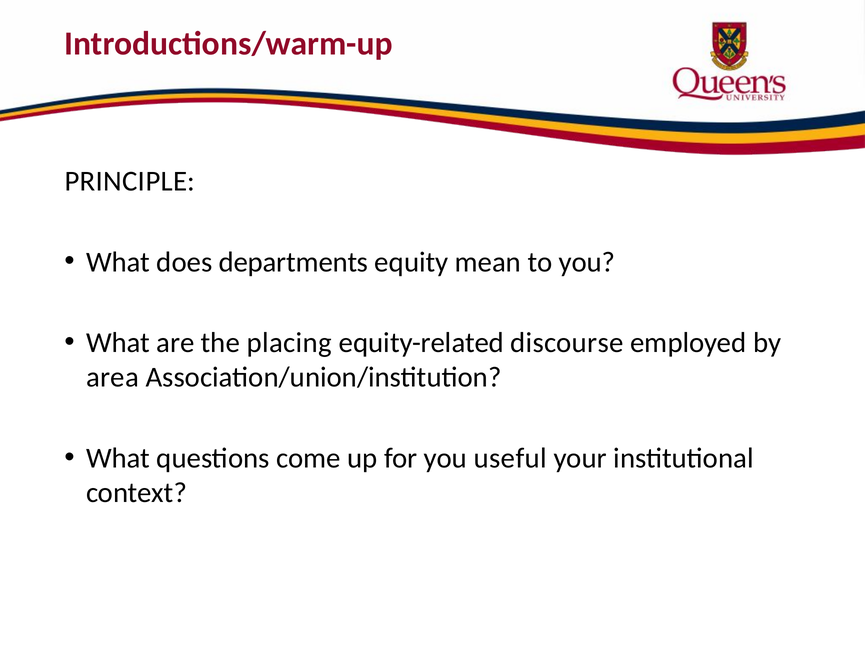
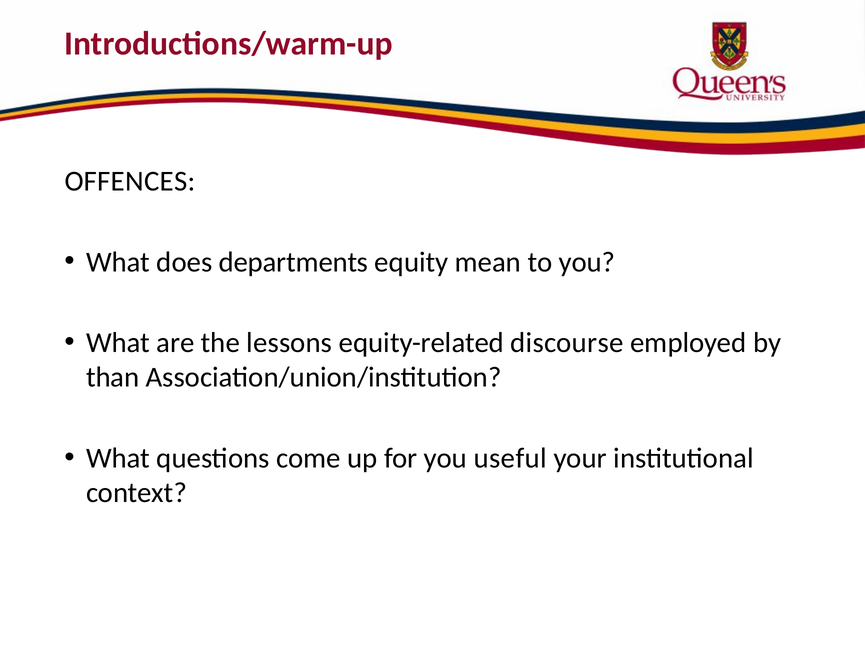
PRINCIPLE: PRINCIPLE -> OFFENCES
placing: placing -> lessons
area: area -> than
